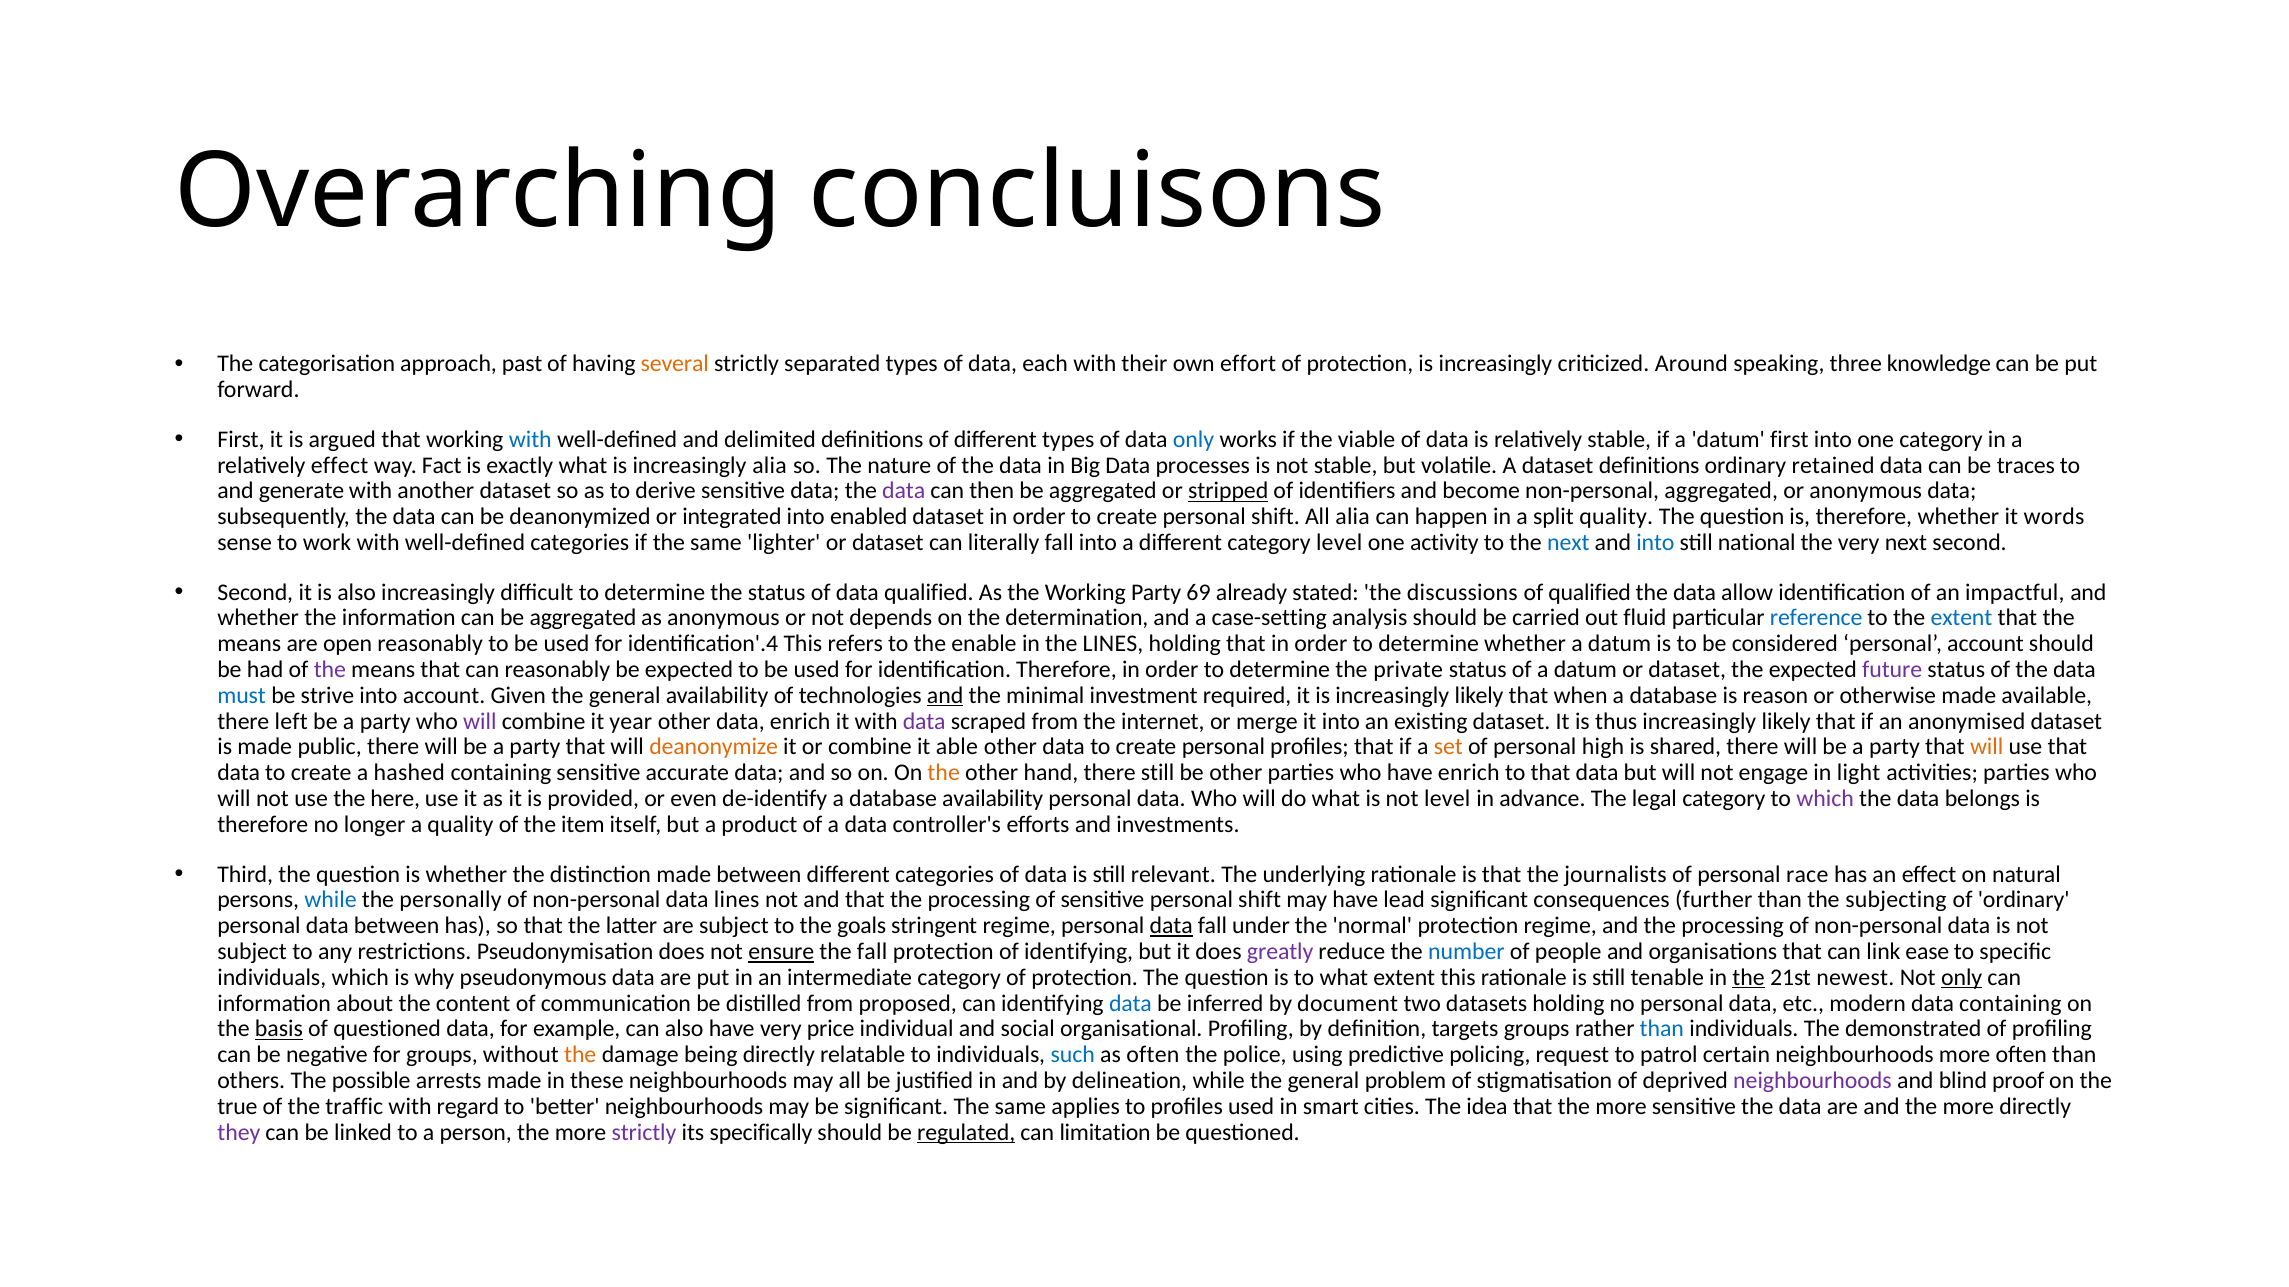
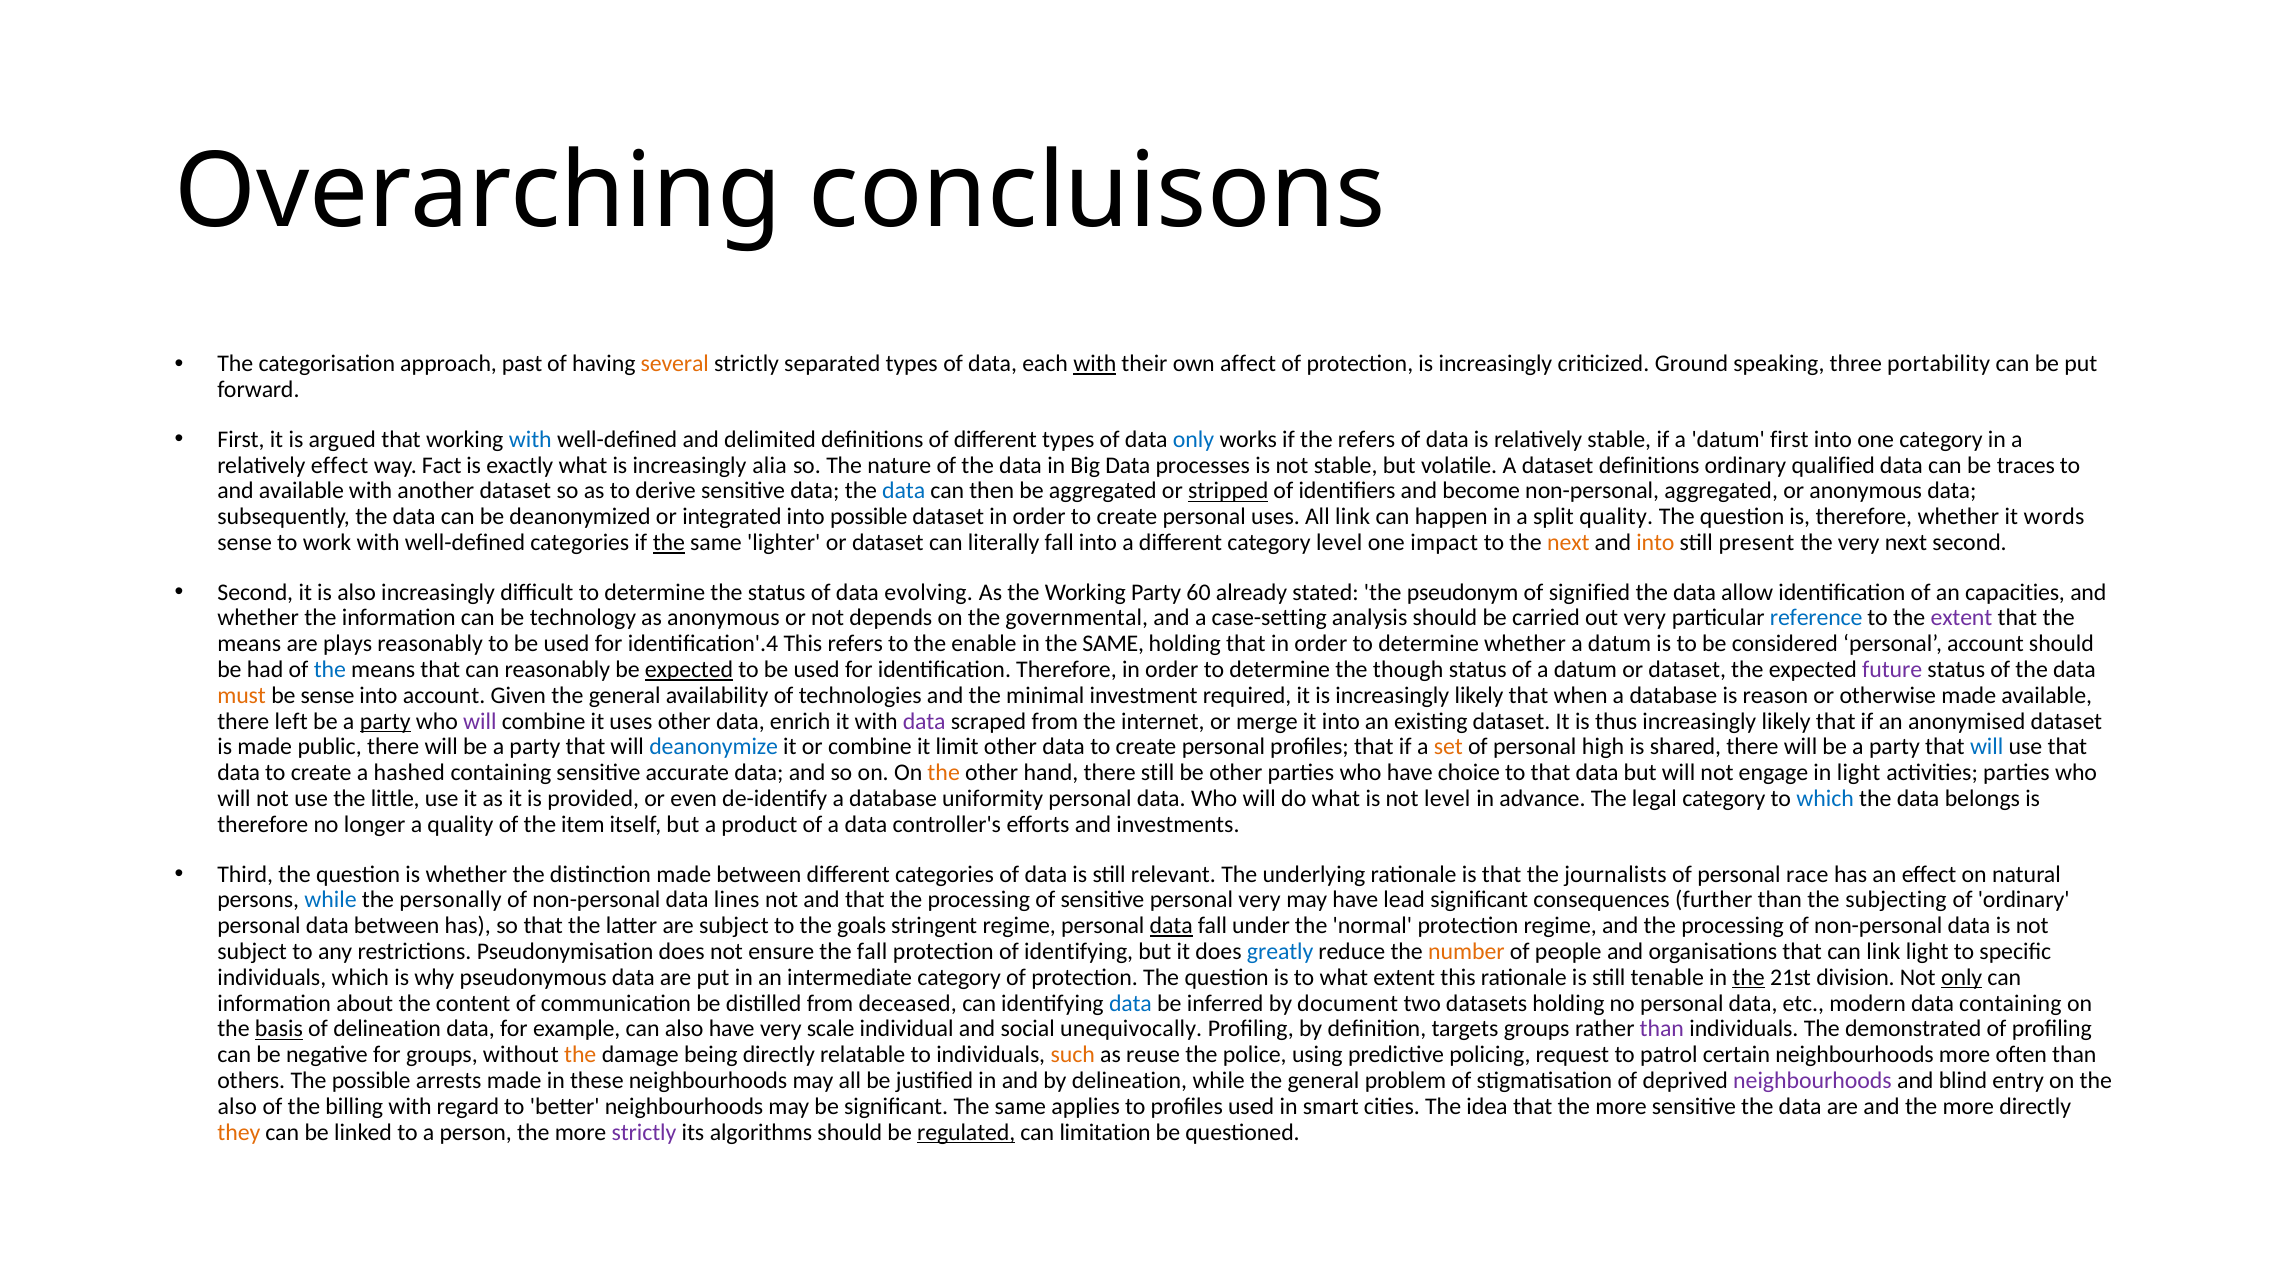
with at (1095, 364) underline: none -> present
effort: effort -> affect
Around: Around -> Ground
knowledge: knowledge -> portability
the viable: viable -> refers
retained: retained -> qualified
and generate: generate -> available
data at (904, 491) colour: purple -> blue
into enabled: enabled -> possible
create personal shift: shift -> uses
All alia: alia -> link
the at (669, 543) underline: none -> present
activity: activity -> impact
next at (1568, 543) colour: blue -> orange
into at (1655, 543) colour: blue -> orange
national: national -> present
data qualified: qualified -> evolving
69: 69 -> 60
discussions: discussions -> pseudonym
of qualified: qualified -> signified
impactful: impactful -> capacities
can be aggregated: aggregated -> technology
determination: determination -> governmental
out fluid: fluid -> very
extent at (1961, 618) colour: blue -> purple
open: open -> plays
in the LINES: LINES -> SAME
the at (330, 670) colour: purple -> blue
expected at (689, 670) underline: none -> present
private: private -> though
must colour: blue -> orange
be strive: strive -> sense
and at (945, 696) underline: present -> none
party at (385, 722) underline: none -> present
it year: year -> uses
deanonymize colour: orange -> blue
able: able -> limit
will at (1987, 747) colour: orange -> blue
have enrich: enrich -> choice
here: here -> little
database availability: availability -> uniformity
which at (1825, 799) colour: purple -> blue
sensitive personal shift: shift -> very
ensure underline: present -> none
greatly colour: purple -> blue
number colour: blue -> orange
link ease: ease -> light
newest: newest -> division
proposed: proposed -> deceased
of questioned: questioned -> delineation
price: price -> scale
organisational: organisational -> unequivocally
than at (1662, 1029) colour: blue -> purple
such colour: blue -> orange
as often: often -> reuse
proof: proof -> entry
true at (238, 1107): true -> also
traffic: traffic -> billing
they colour: purple -> orange
specifically: specifically -> algorithms
